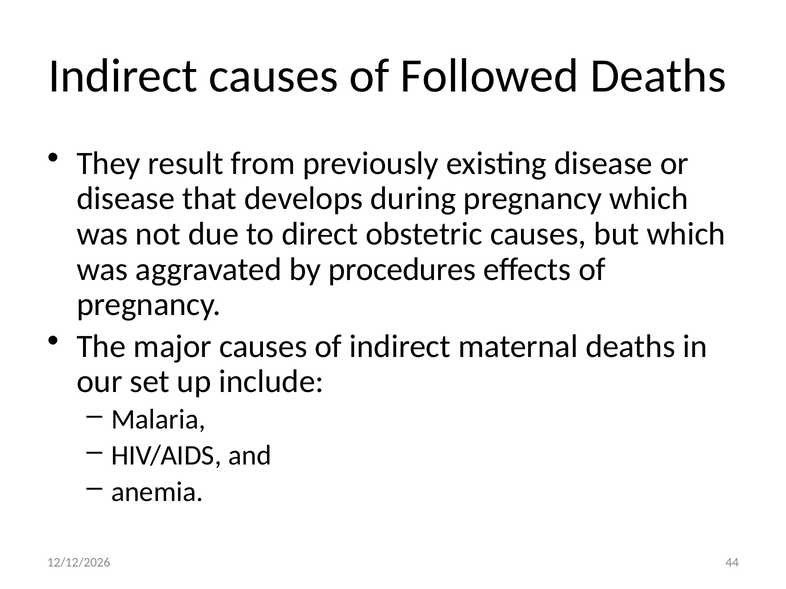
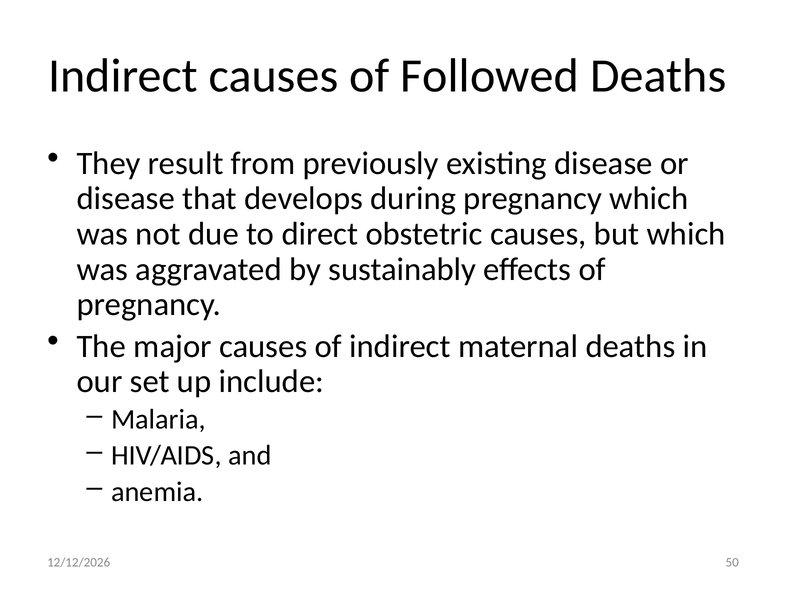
procedures: procedures -> sustainably
44: 44 -> 50
